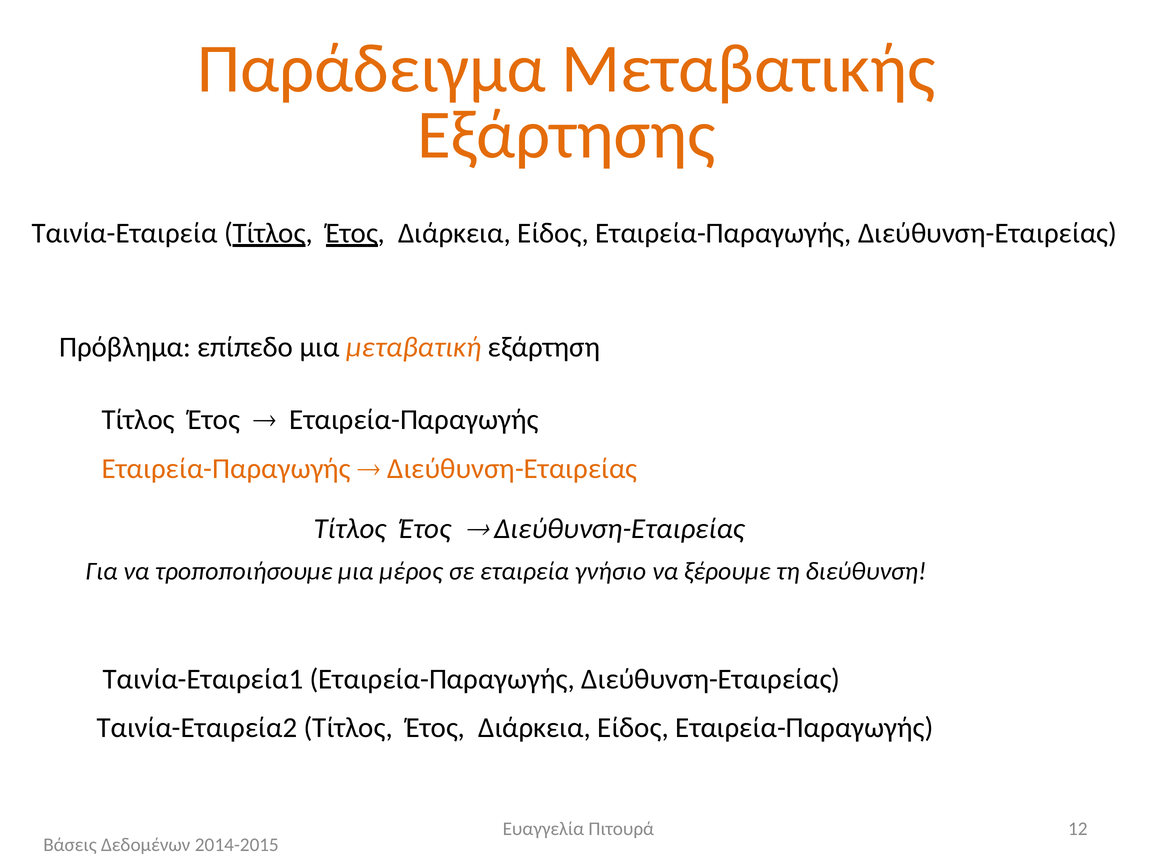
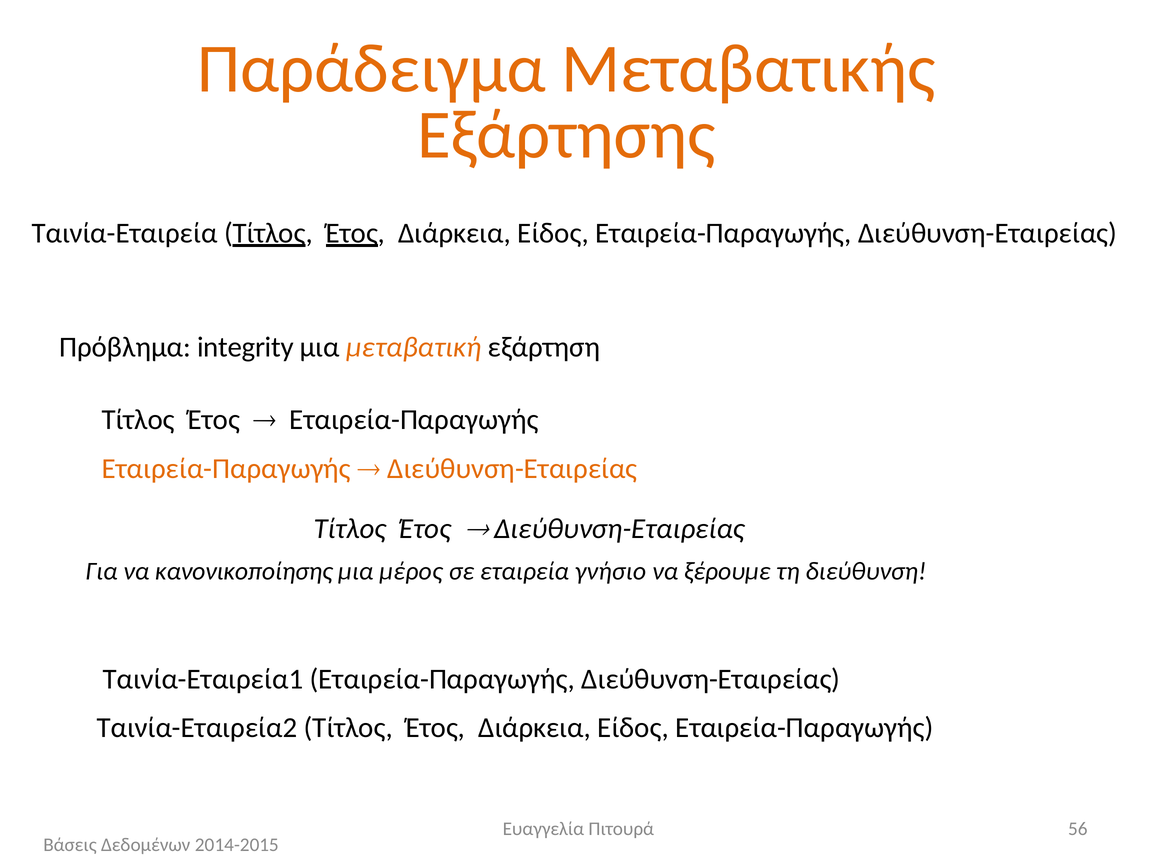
επίπεδο: επίπεδο -> integrity
τροποποιήσουμε: τροποποιήσουμε -> κανονικοποίησης
12: 12 -> 56
